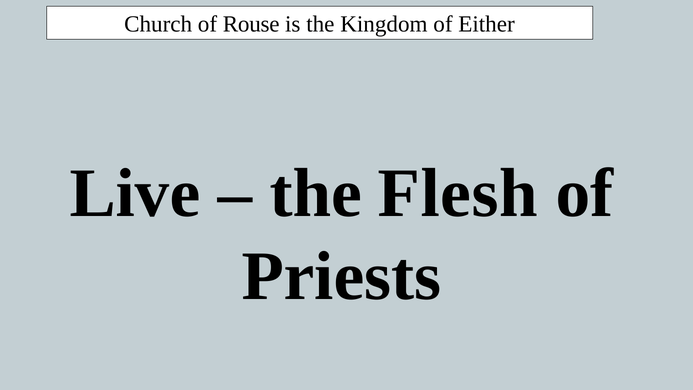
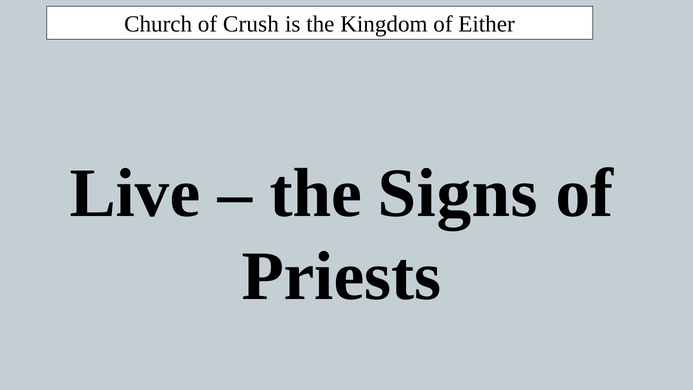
Rouse: Rouse -> Crush
Flesh: Flesh -> Signs
